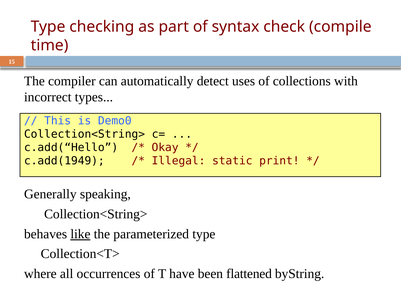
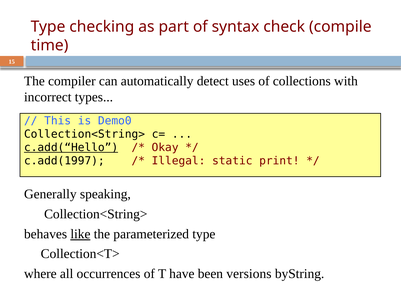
c.add(“Hello underline: none -> present
c.add(1949: c.add(1949 -> c.add(1997
flattened: flattened -> versions
